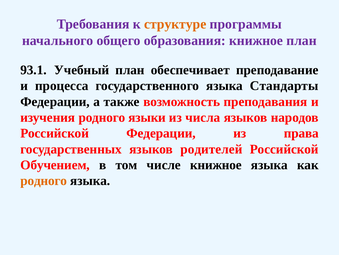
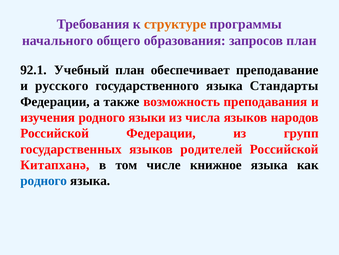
образования книжное: книжное -> запросов
93.1: 93.1 -> 92.1
процесса: процесса -> русского
права: права -> групп
Обучением: Обучением -> Китапханә
родного at (44, 180) colour: orange -> blue
